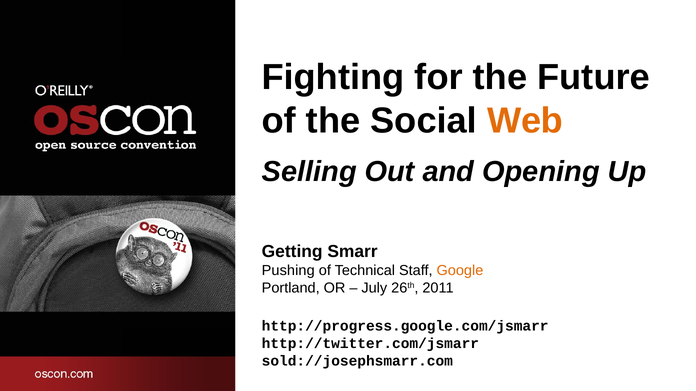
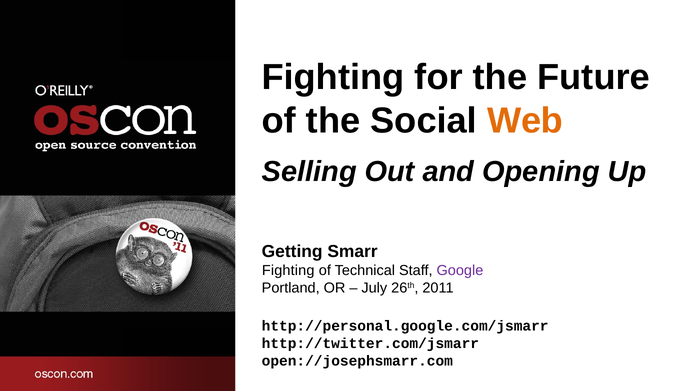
Pushing at (288, 271): Pushing -> Fighting
Google colour: orange -> purple
http://progress.google.com/jsmarr: http://progress.google.com/jsmarr -> http://personal.google.com/jsmarr
sold://josephsmarr.com: sold://josephsmarr.com -> open://josephsmarr.com
